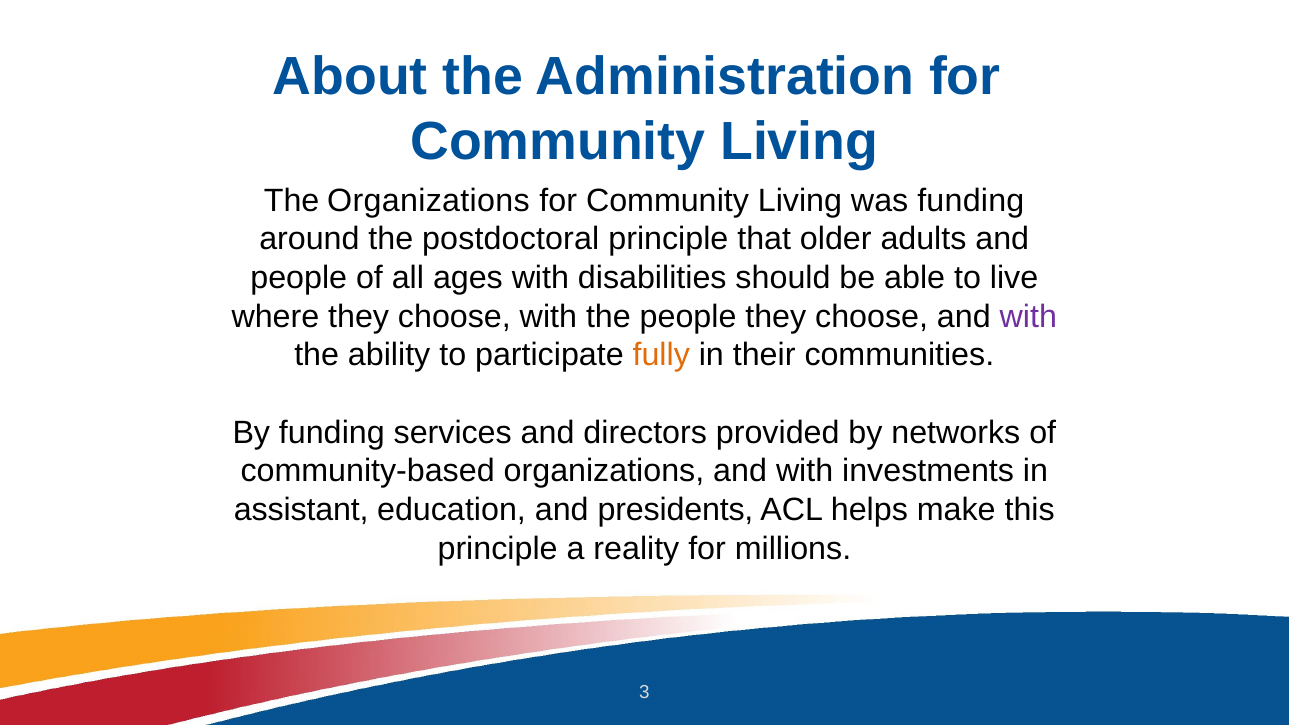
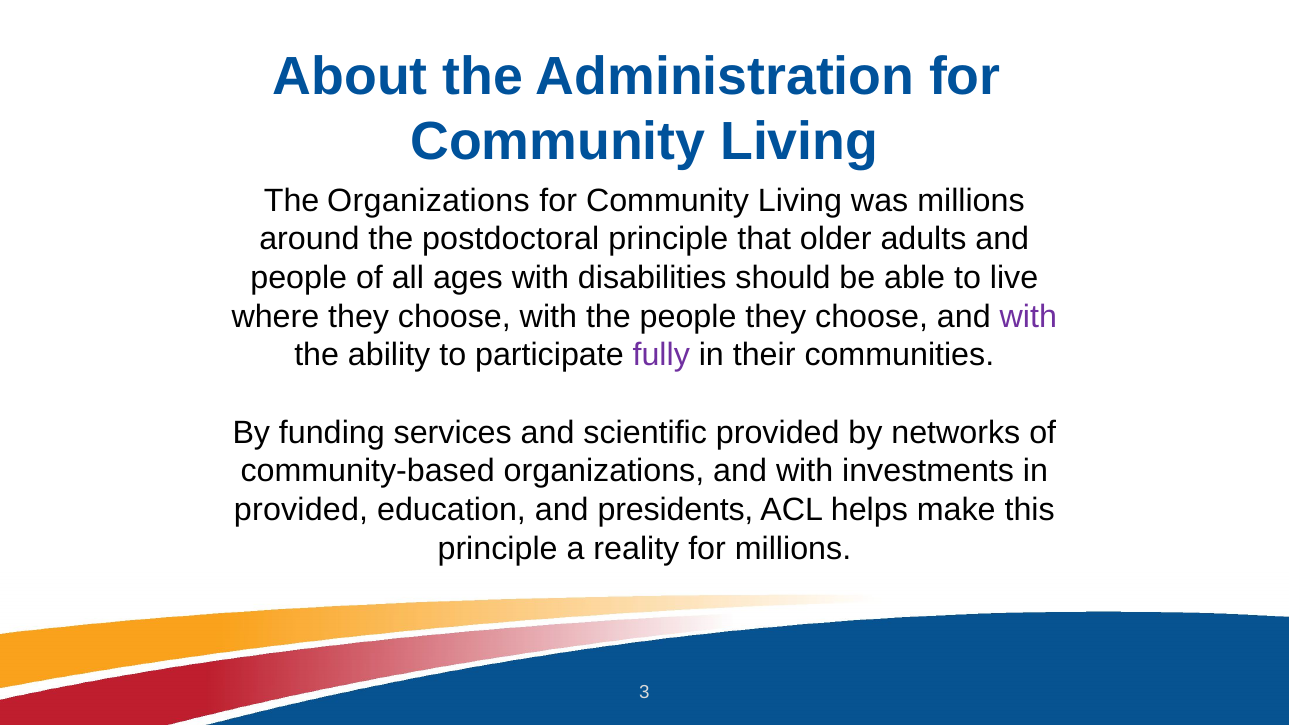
was funding: funding -> millions
fully colour: orange -> purple
directors: directors -> scientific
assistant at (301, 510): assistant -> provided
